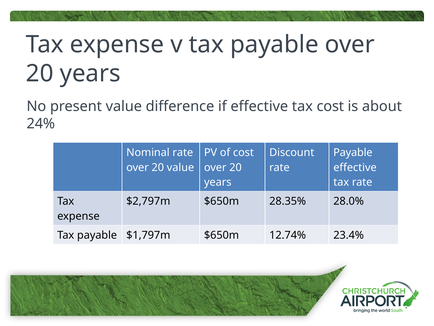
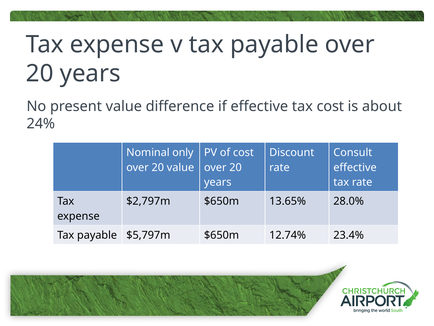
Nominal rate: rate -> only
Payable at (353, 152): Payable -> Consult
28.35%: 28.35% -> 13.65%
$1,797m: $1,797m -> $5,797m
